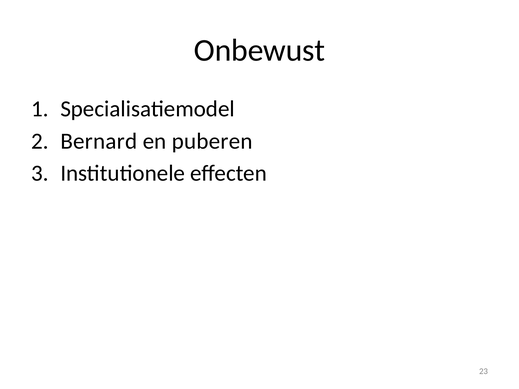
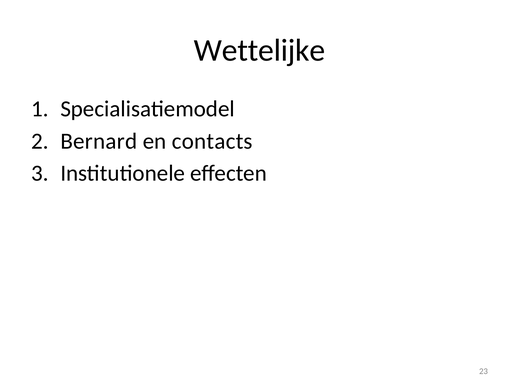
Onbewust: Onbewust -> Wettelijke
puberen: puberen -> contacts
